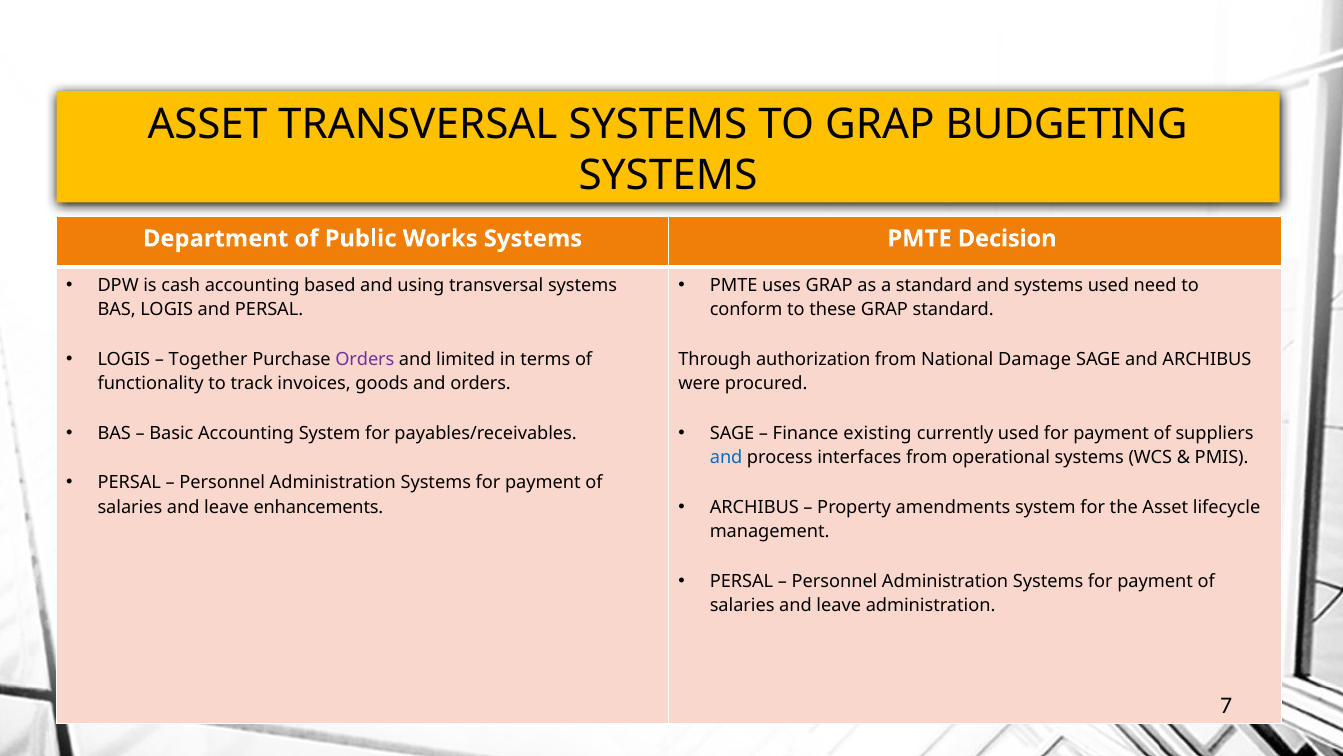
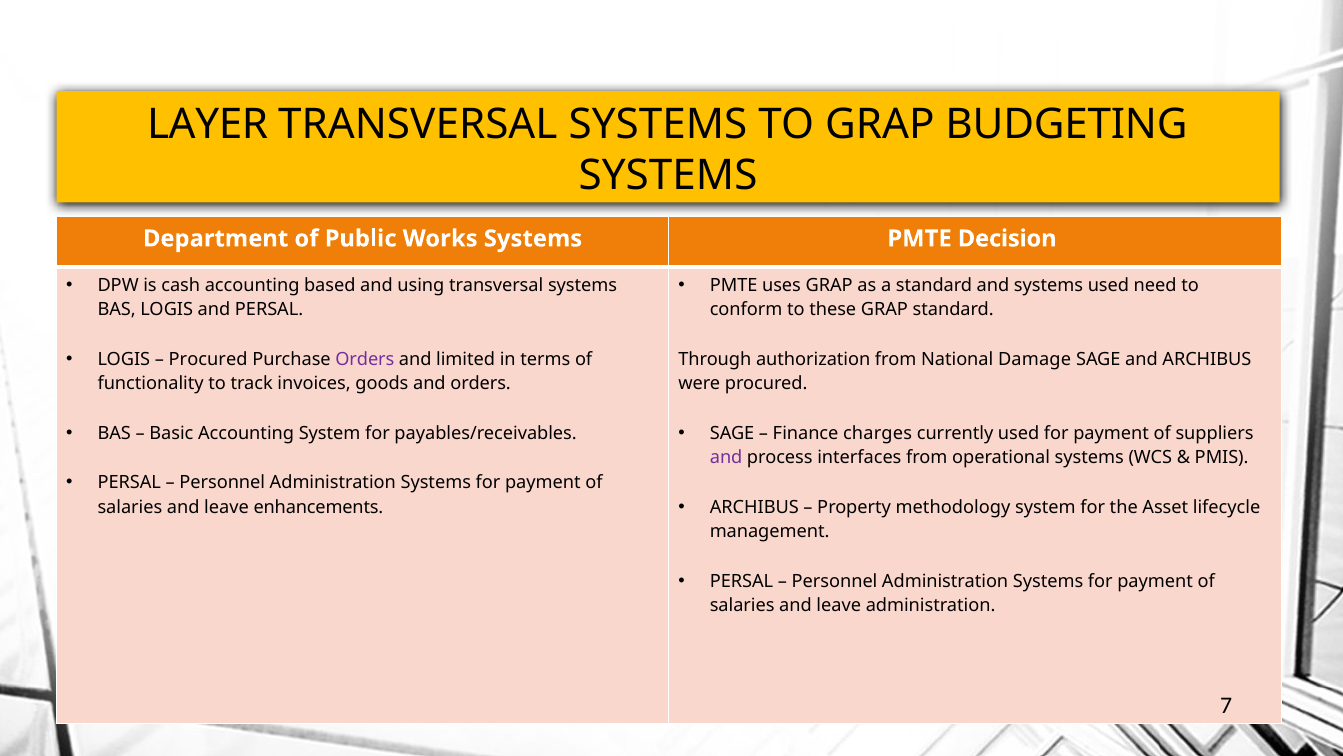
ASSET at (207, 124): ASSET -> LAYER
Together at (208, 359): Together -> Procured
existing: existing -> charges
and at (726, 457) colour: blue -> purple
amendments: amendments -> methodology
